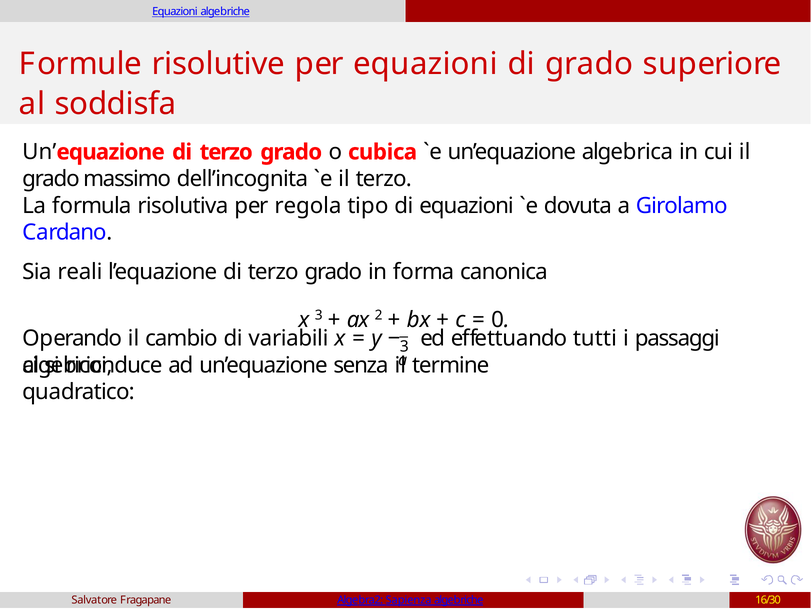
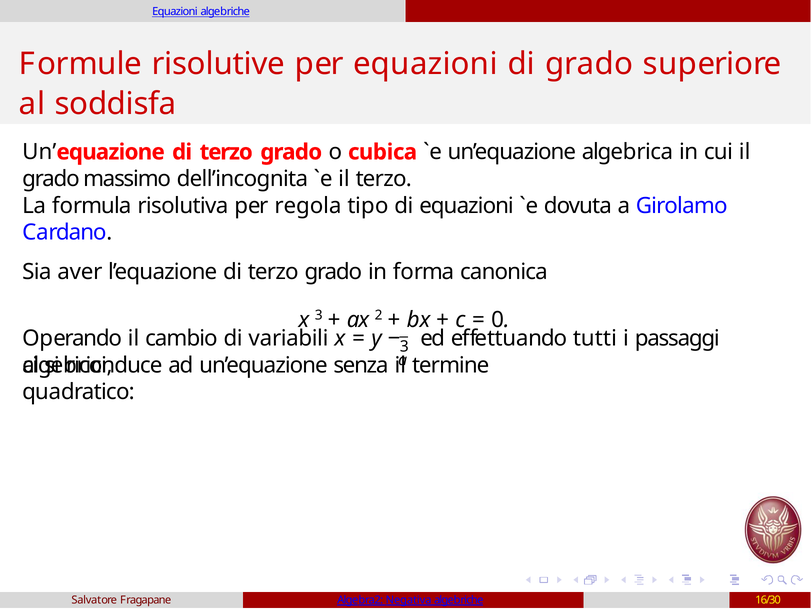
reali: reali -> aver
Sapienza: Sapienza -> Negativa
